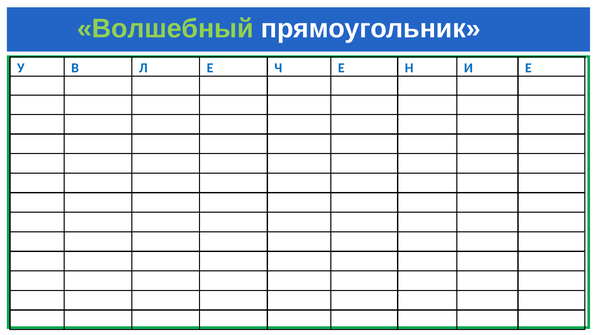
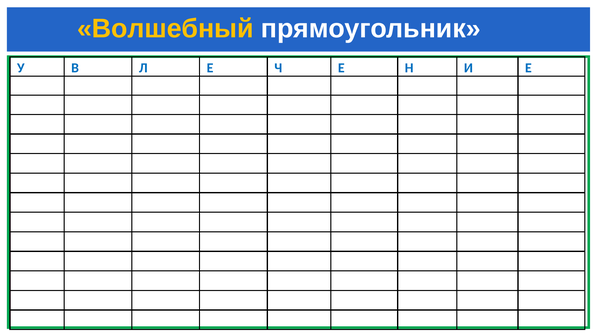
Волшебный colour: light green -> yellow
